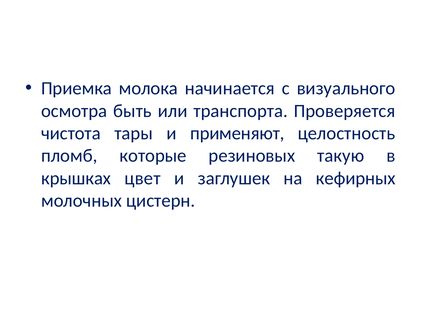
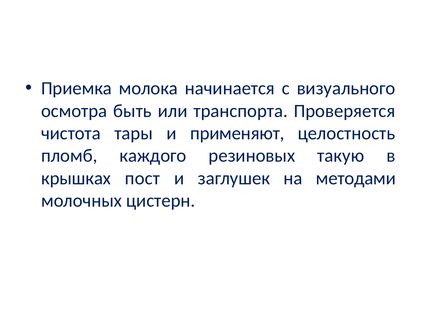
которые: которые -> каждого
цвет: цвет -> пост
кефирных: кефирных -> методами
